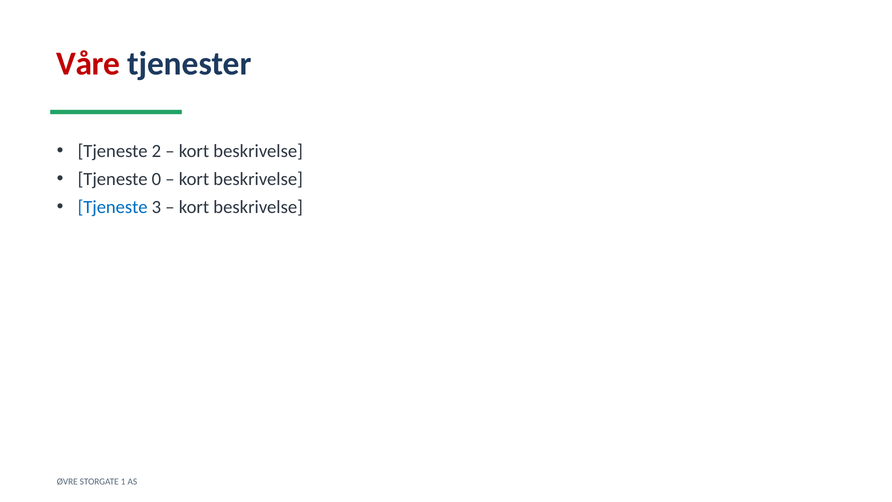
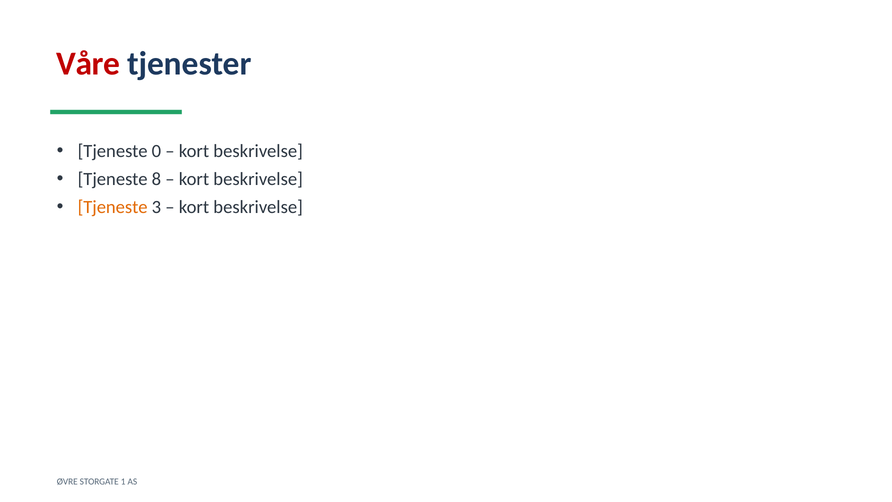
2: 2 -> 0
0: 0 -> 8
Tjeneste at (113, 207) colour: blue -> orange
